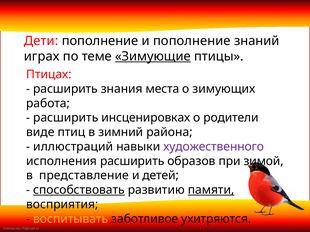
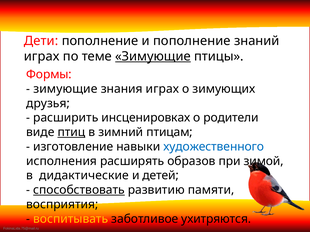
Птицах: Птицах -> Формы
расширить at (65, 89): расширить -> зимующие
знания места: места -> играх
работа: работа -> друзья
птиц underline: none -> present
района: района -> птицам
иллюстраций: иллюстраций -> изготовление
художественного colour: purple -> blue
исполнения расширить: расширить -> расширять
представление: представление -> дидактические
памяти underline: present -> none
